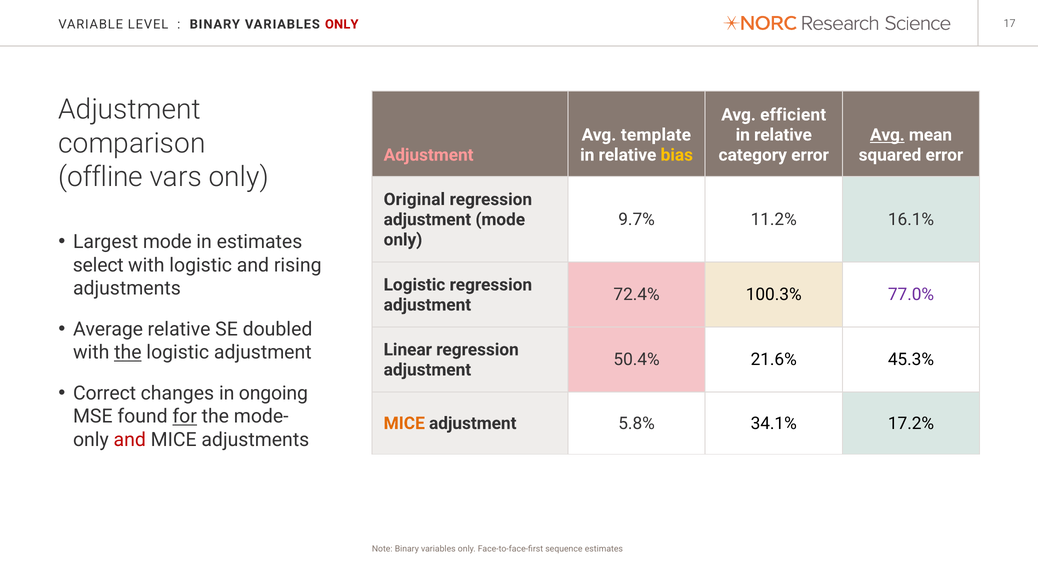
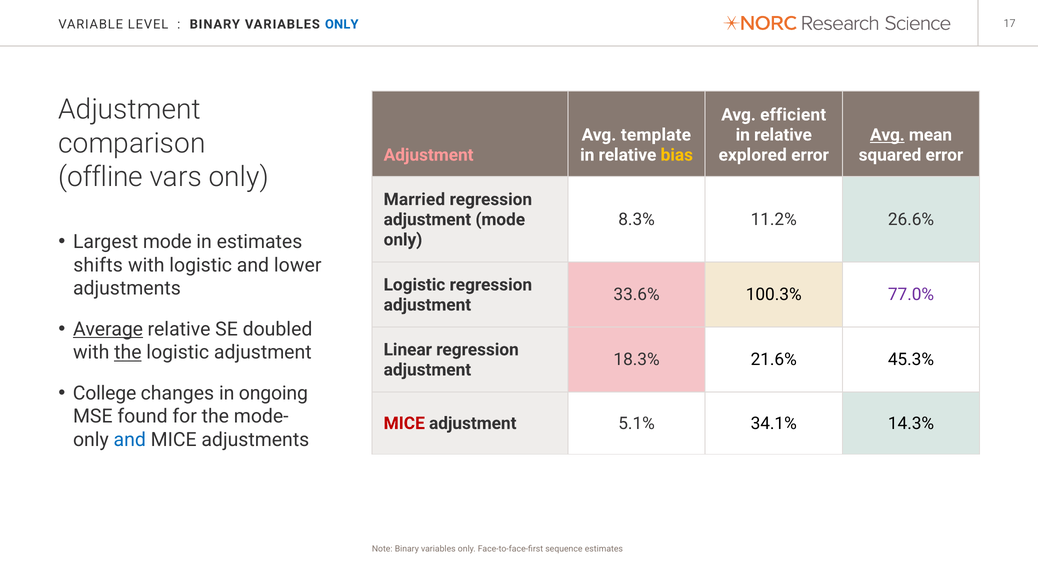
ONLY at (342, 24) colour: red -> blue
category: category -> explored
Original: Original -> Married
9.7%: 9.7% -> 8.3%
16.1%: 16.1% -> 26.6%
select: select -> shifts
rising: rising -> lower
72.4%: 72.4% -> 33.6%
Average underline: none -> present
50.4%: 50.4% -> 18.3%
Correct: Correct -> College
for underline: present -> none
MICE at (404, 423) colour: orange -> red
5.8%: 5.8% -> 5.1%
17.2%: 17.2% -> 14.3%
and at (130, 440) colour: red -> blue
